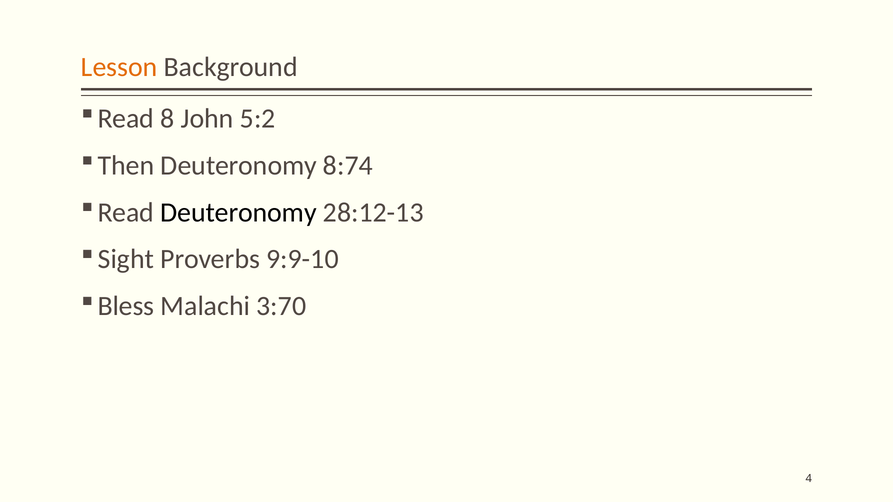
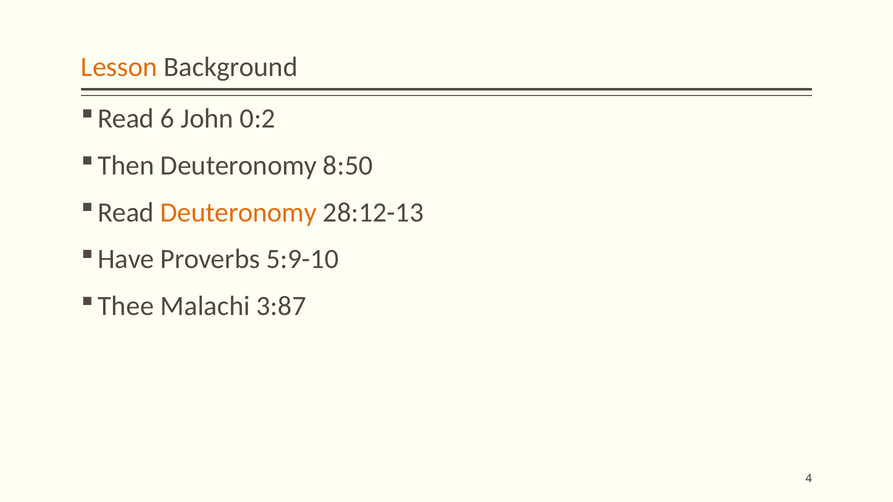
8: 8 -> 6
5:2: 5:2 -> 0:2
8:74: 8:74 -> 8:50
Deuteronomy at (239, 212) colour: black -> orange
Sight: Sight -> Have
9:9-10: 9:9-10 -> 5:9-10
Bless: Bless -> Thee
3:70: 3:70 -> 3:87
